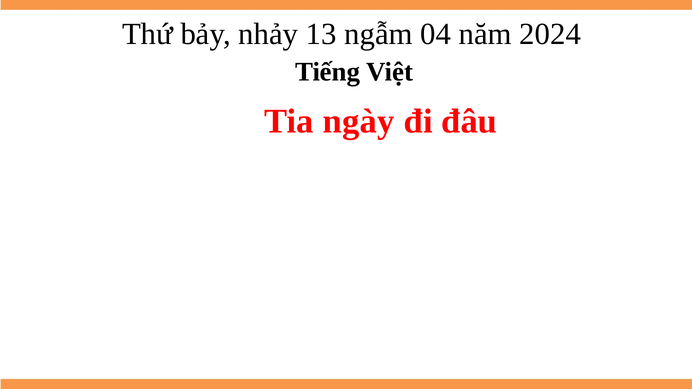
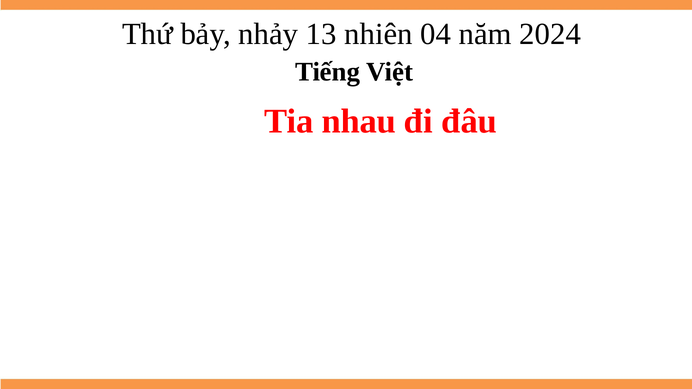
ngẫm: ngẫm -> nhiên
ngày: ngày -> nhau
